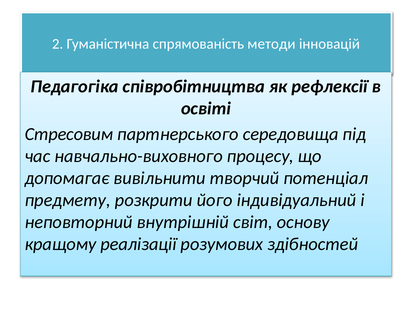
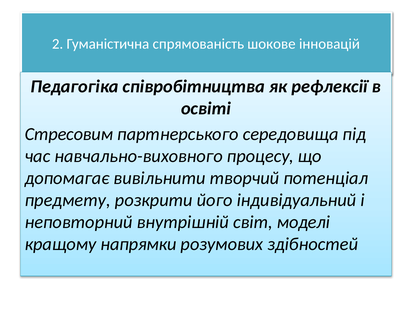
методи: методи -> шокове
основу: основу -> моделі
реалізації: реалізації -> напрямки
